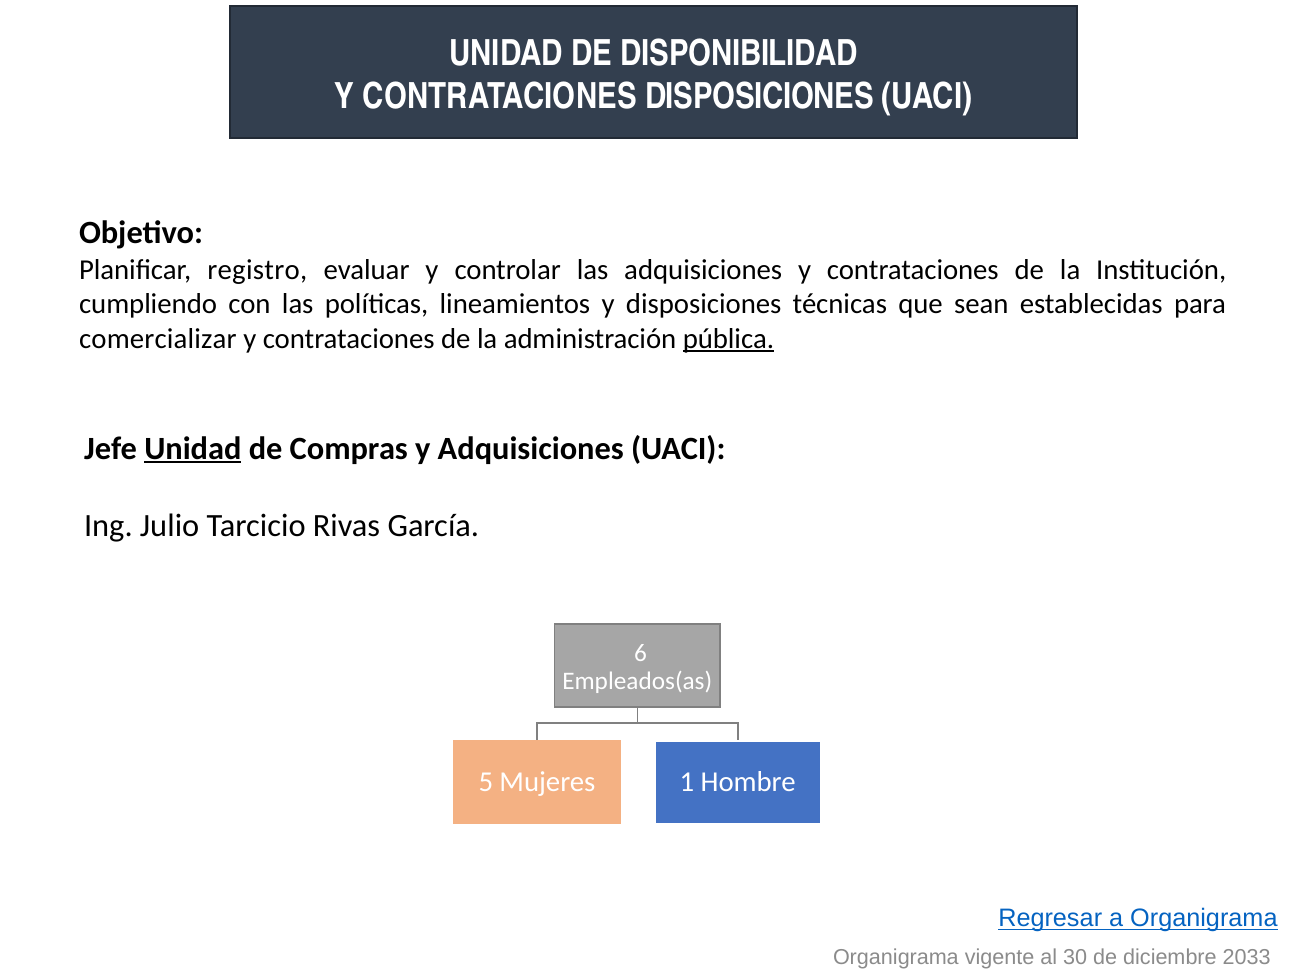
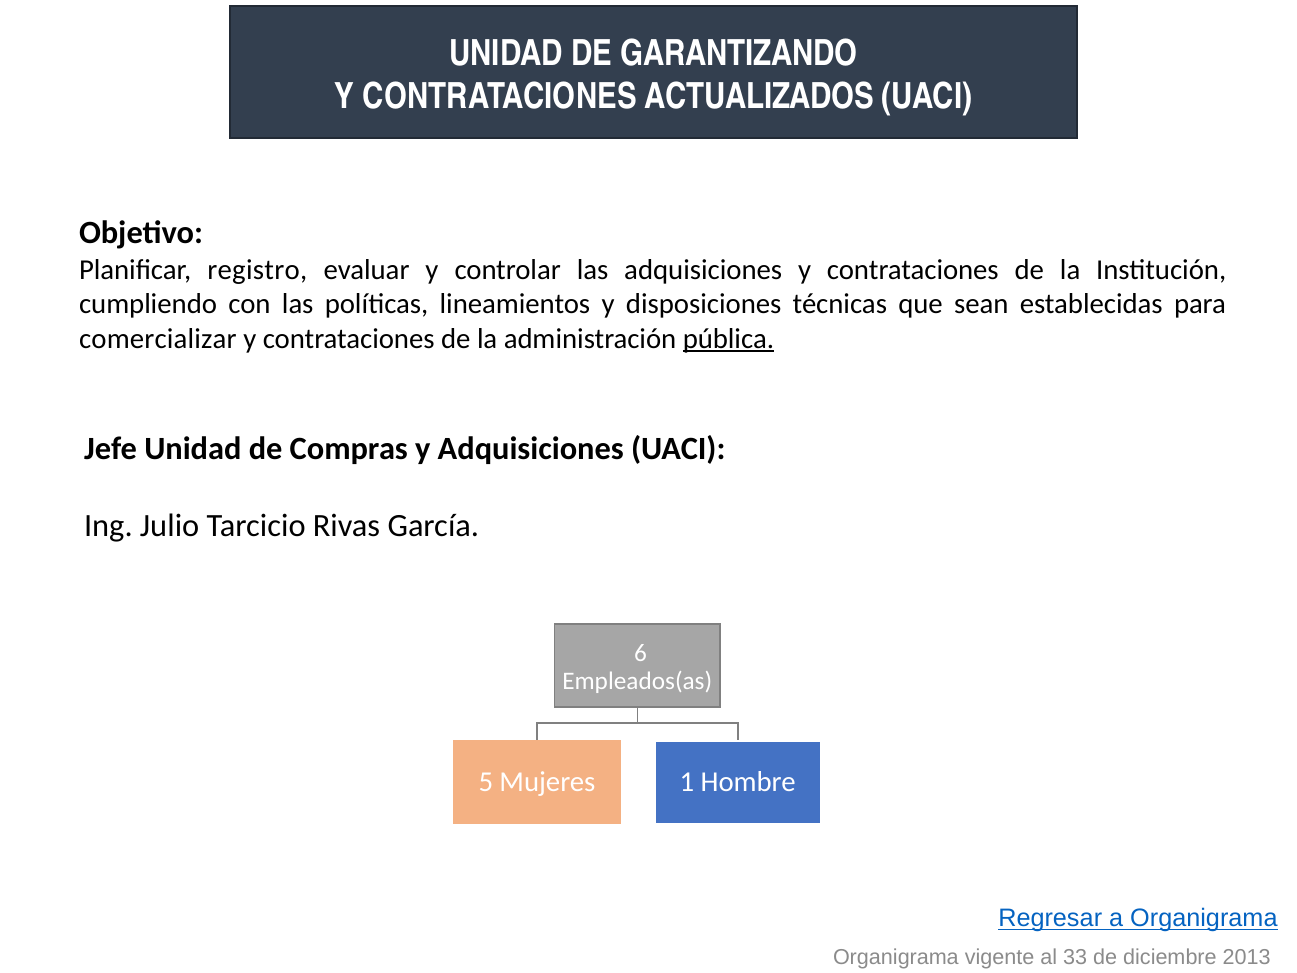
DISPONIBILIDAD: DISPONIBILIDAD -> GARANTIZANDO
CONTRATACIONES DISPOSICIONES: DISPOSICIONES -> ACTUALIZADOS
Unidad at (193, 448) underline: present -> none
30: 30 -> 33
2033: 2033 -> 2013
